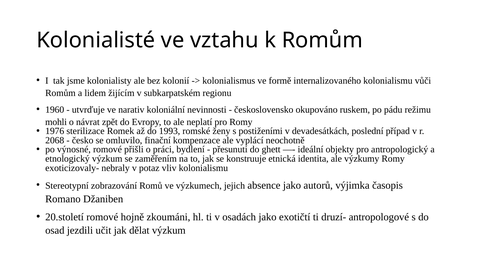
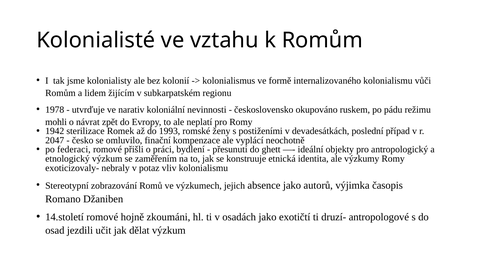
1960: 1960 -> 1978
1976: 1976 -> 1942
2068: 2068 -> 2047
výnosné: výnosné -> federaci
20.století: 20.století -> 14.století
